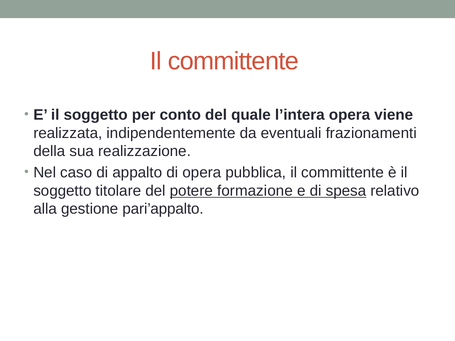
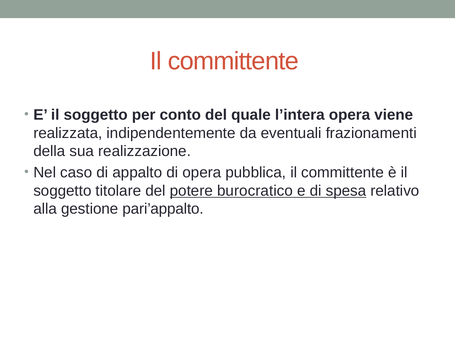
formazione: formazione -> burocratico
